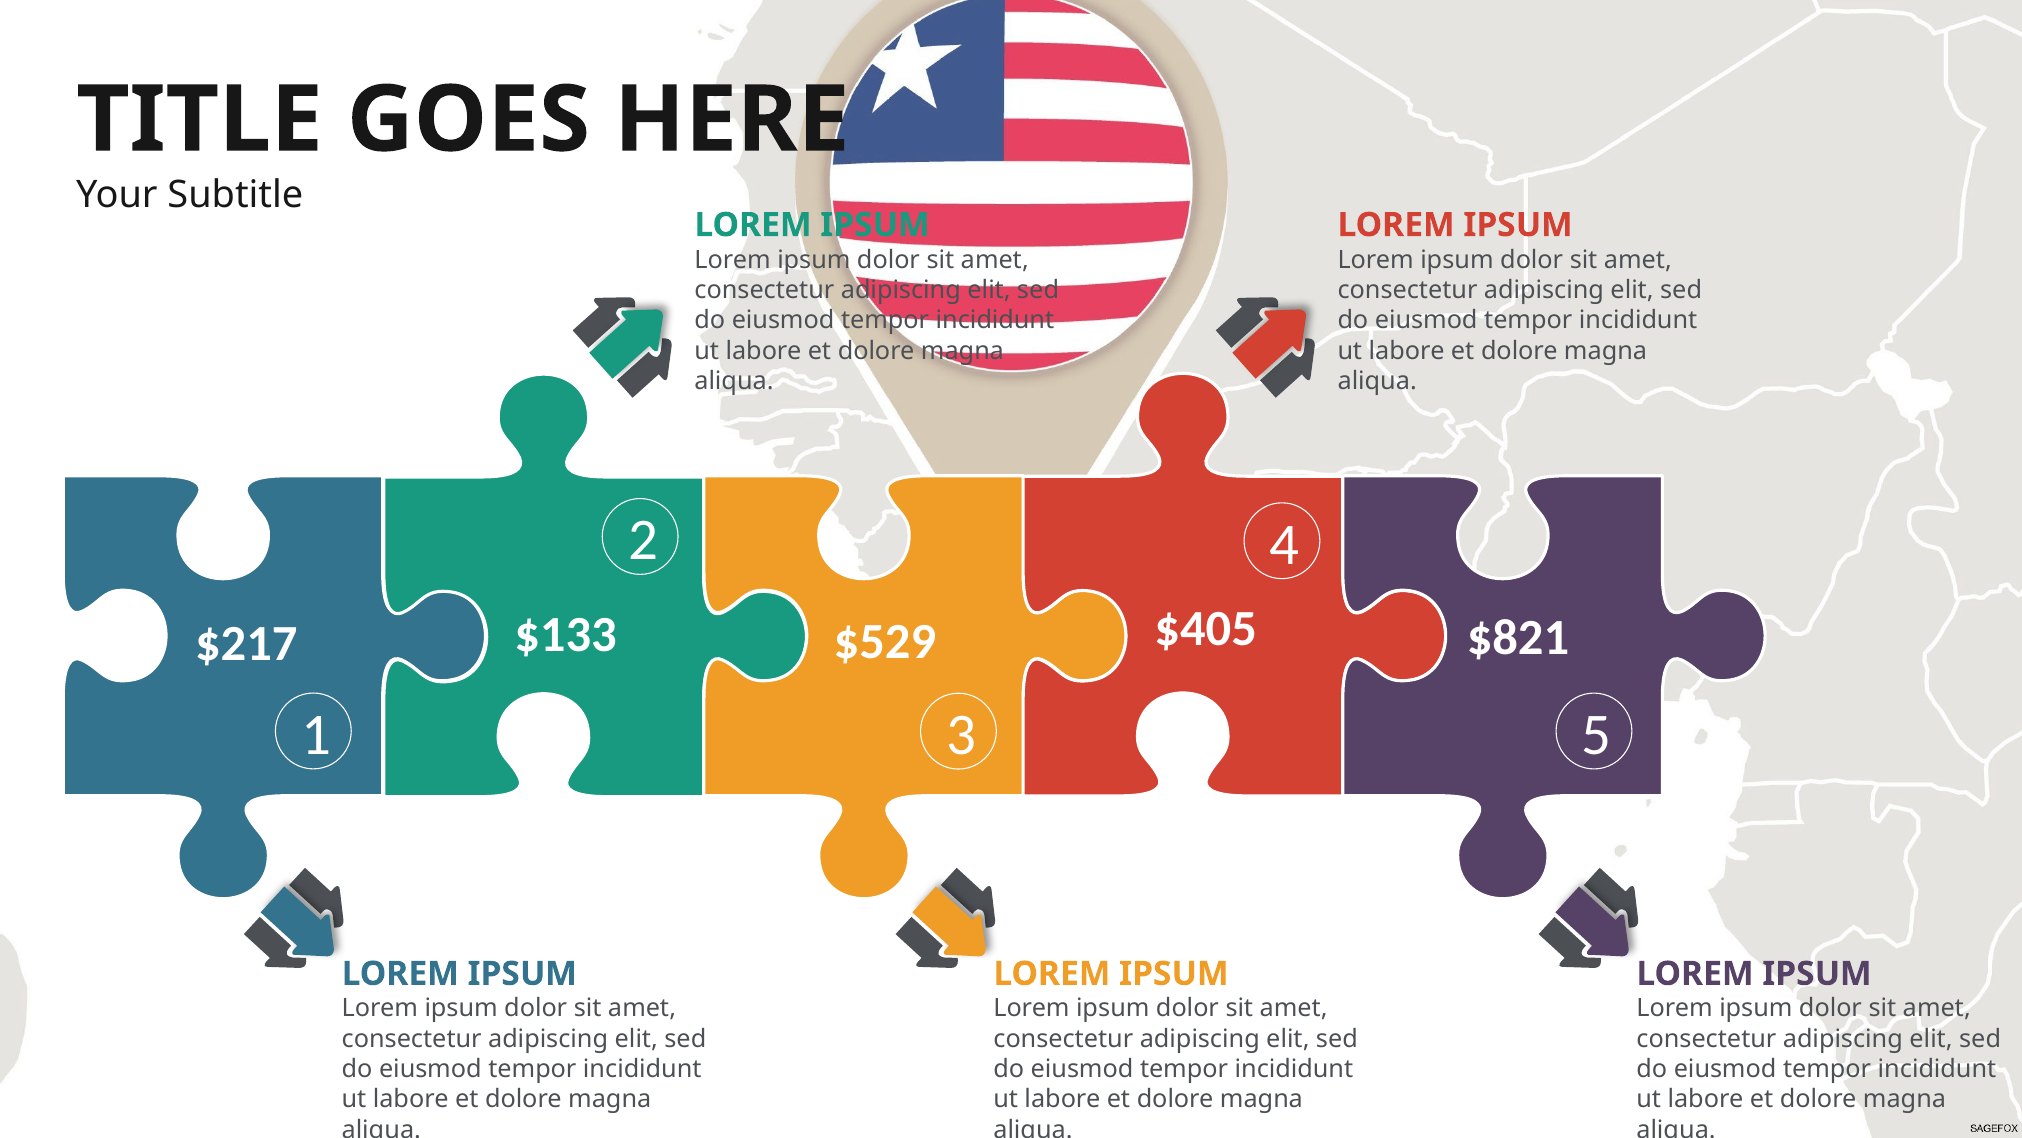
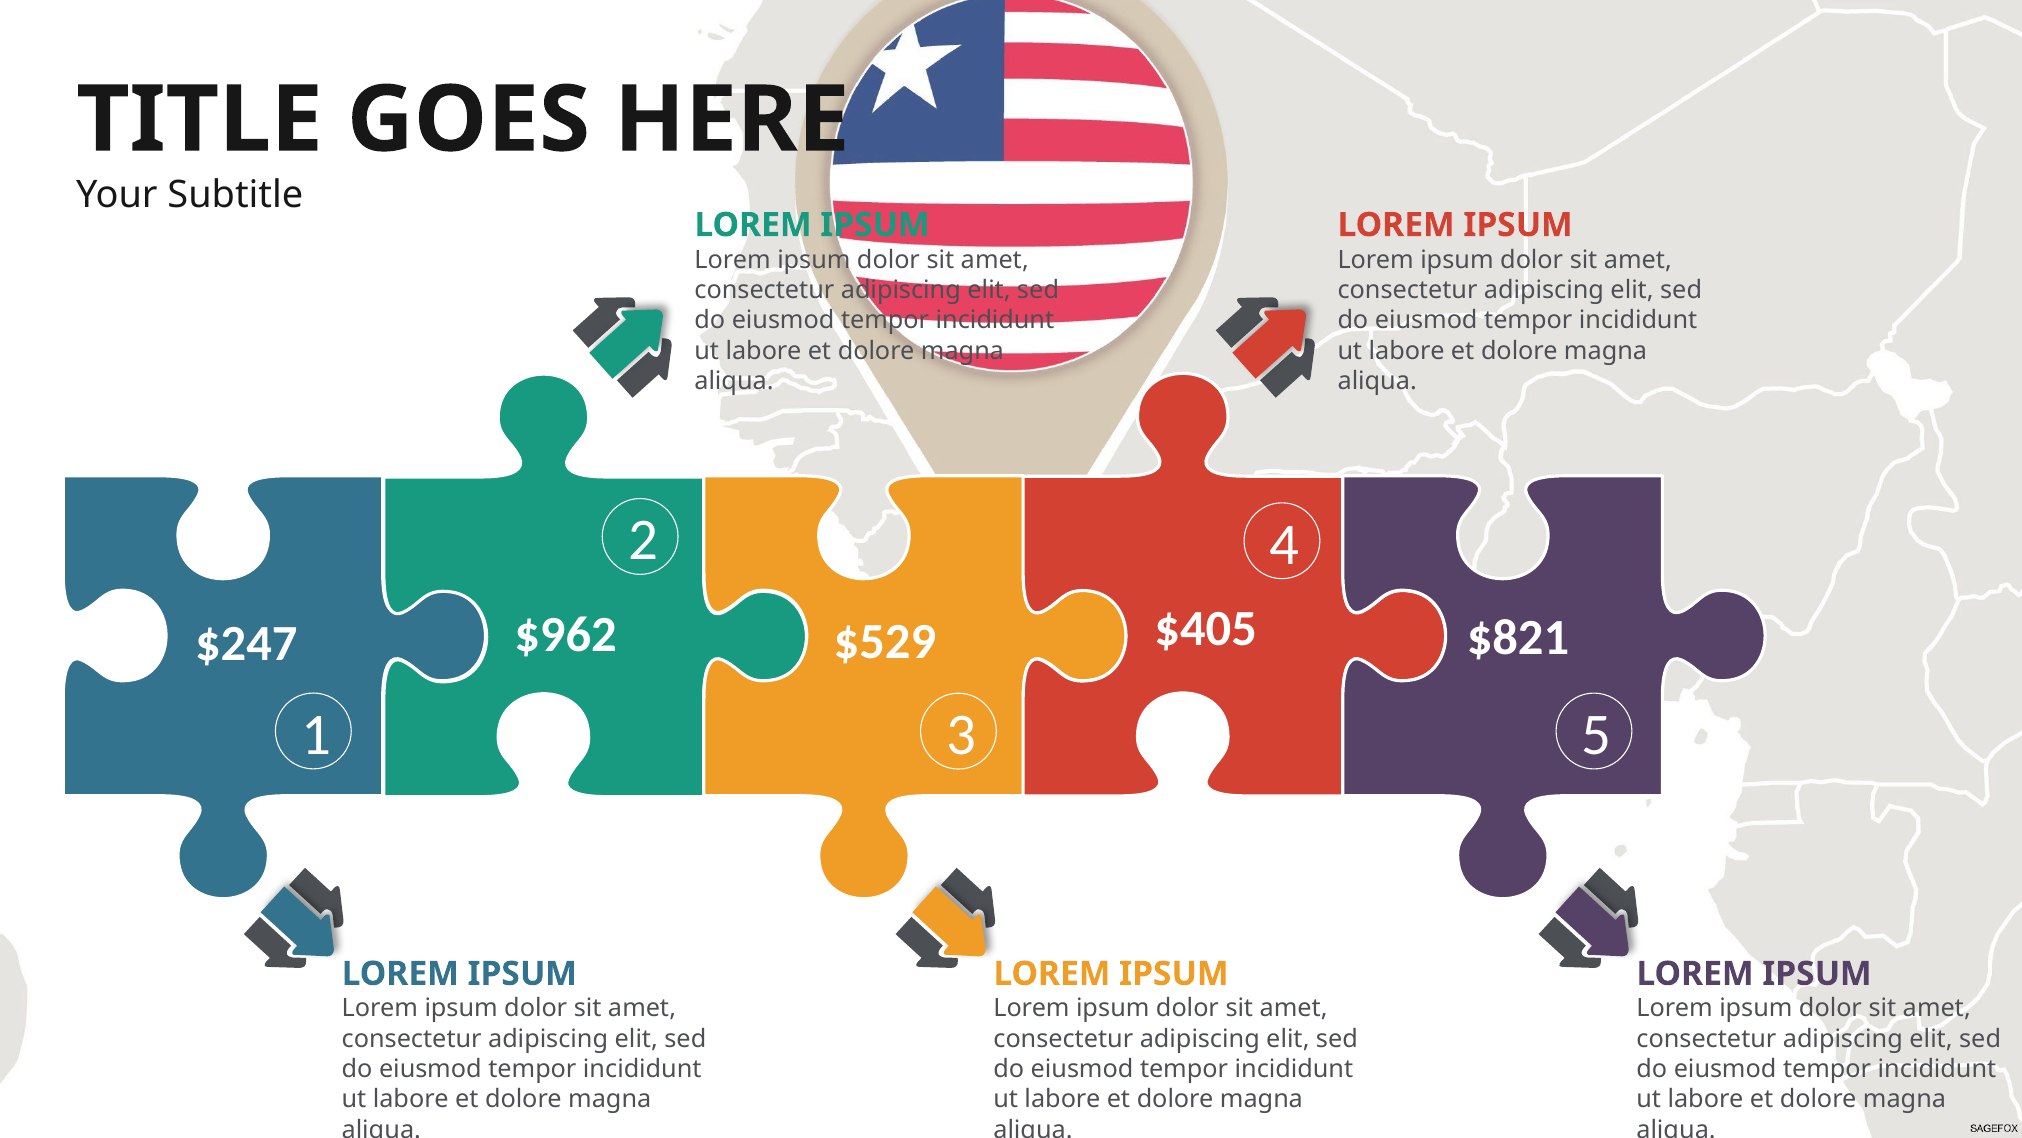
$133: $133 -> $962
$217: $217 -> $247
